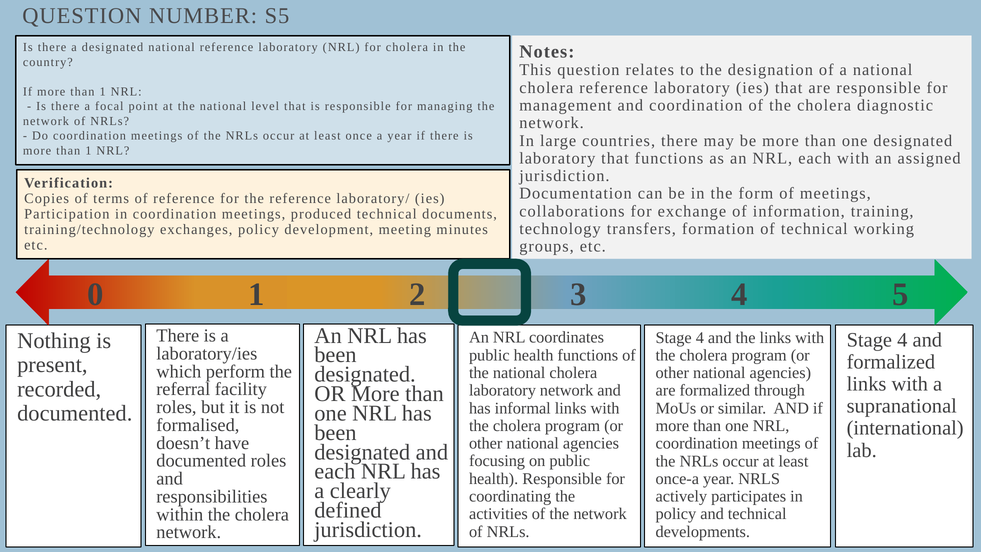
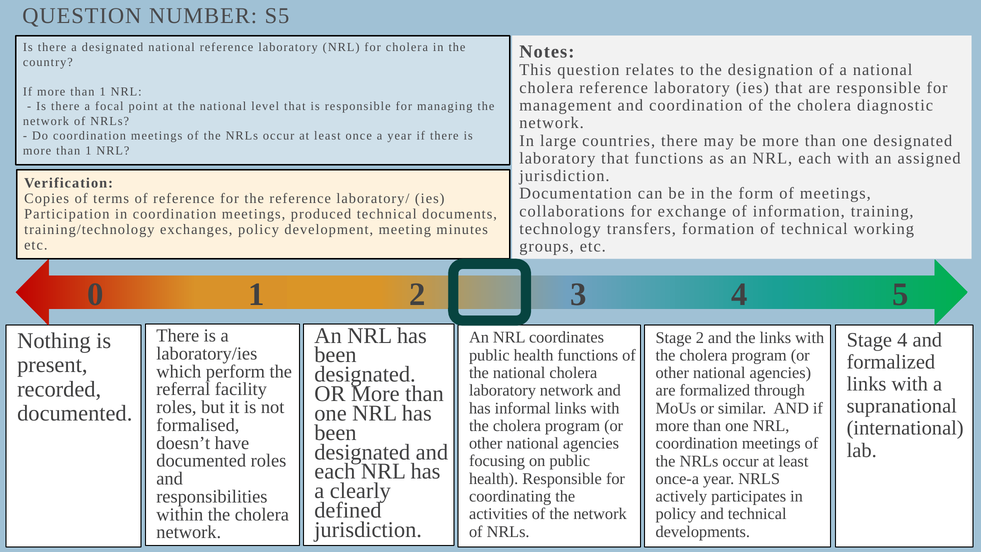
4 at (700, 338): 4 -> 2
